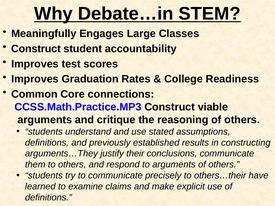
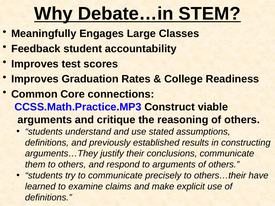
Construct at (36, 49): Construct -> Feedback
